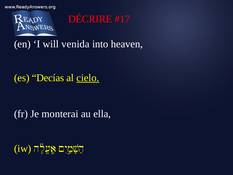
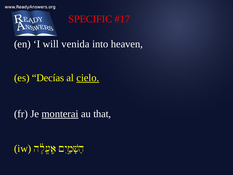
DÉCRIRE: DÉCRIRE -> SPECIFIC
monterai underline: none -> present
ella: ella -> that
